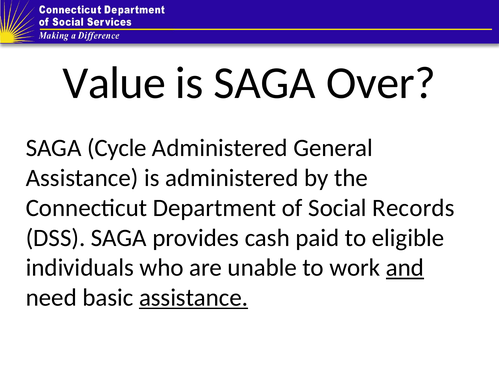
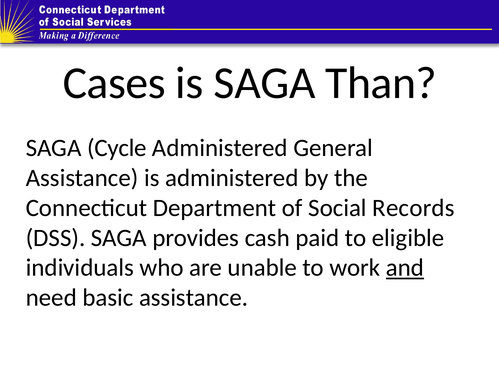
Value: Value -> Cases
Over: Over -> Than
assistance at (194, 298) underline: present -> none
